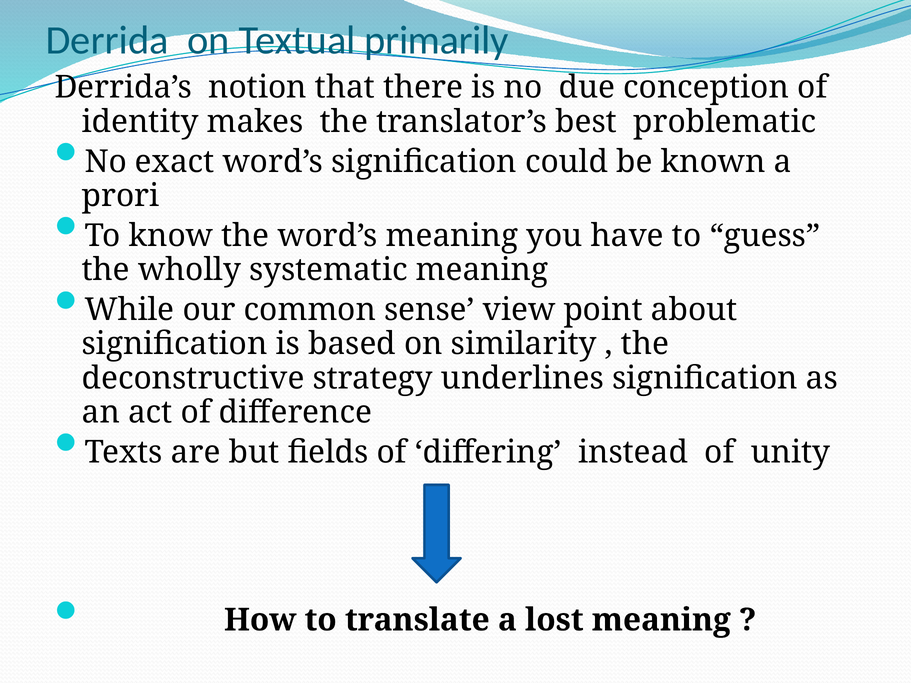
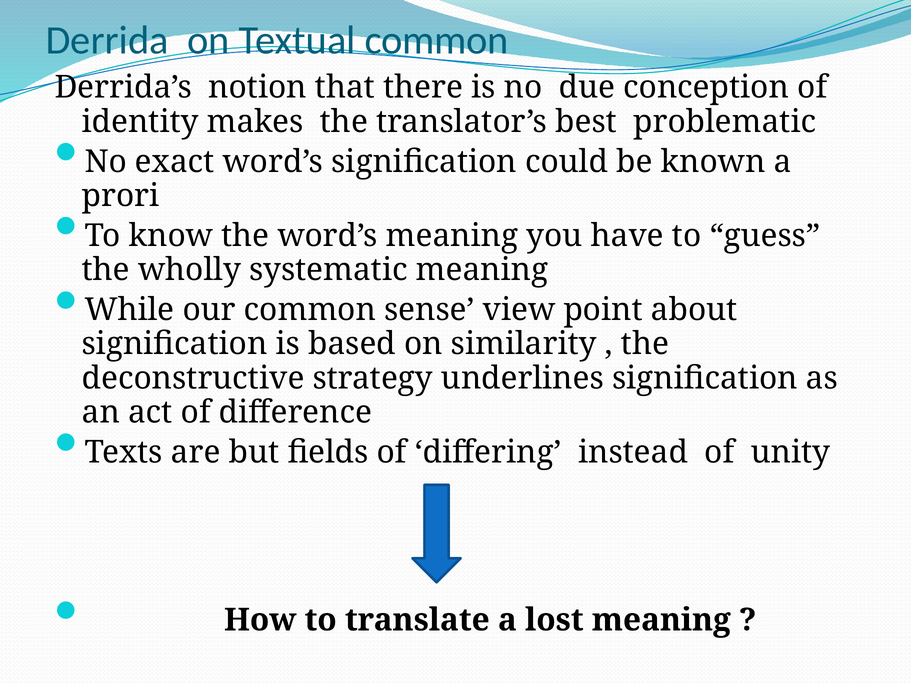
Textual primarily: primarily -> common
